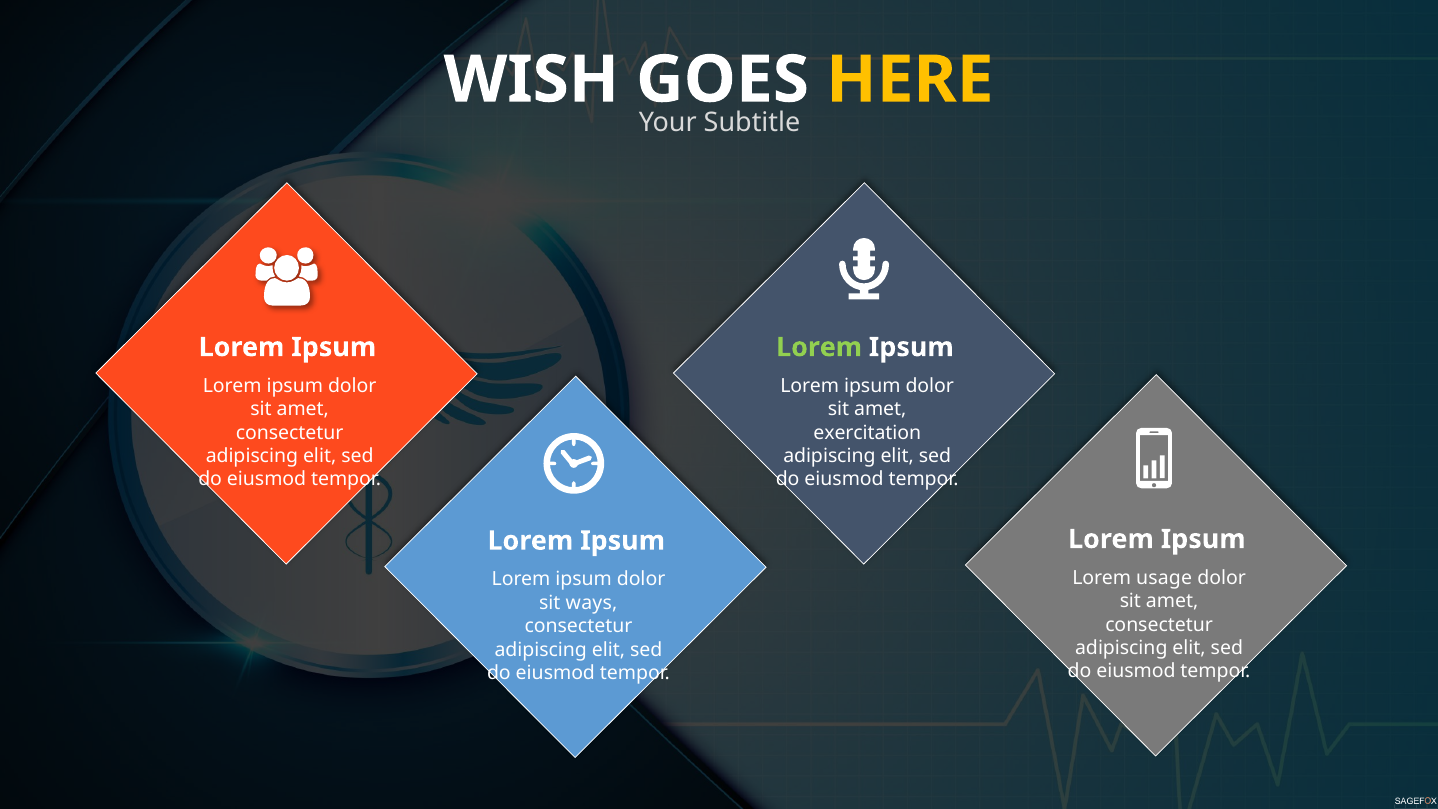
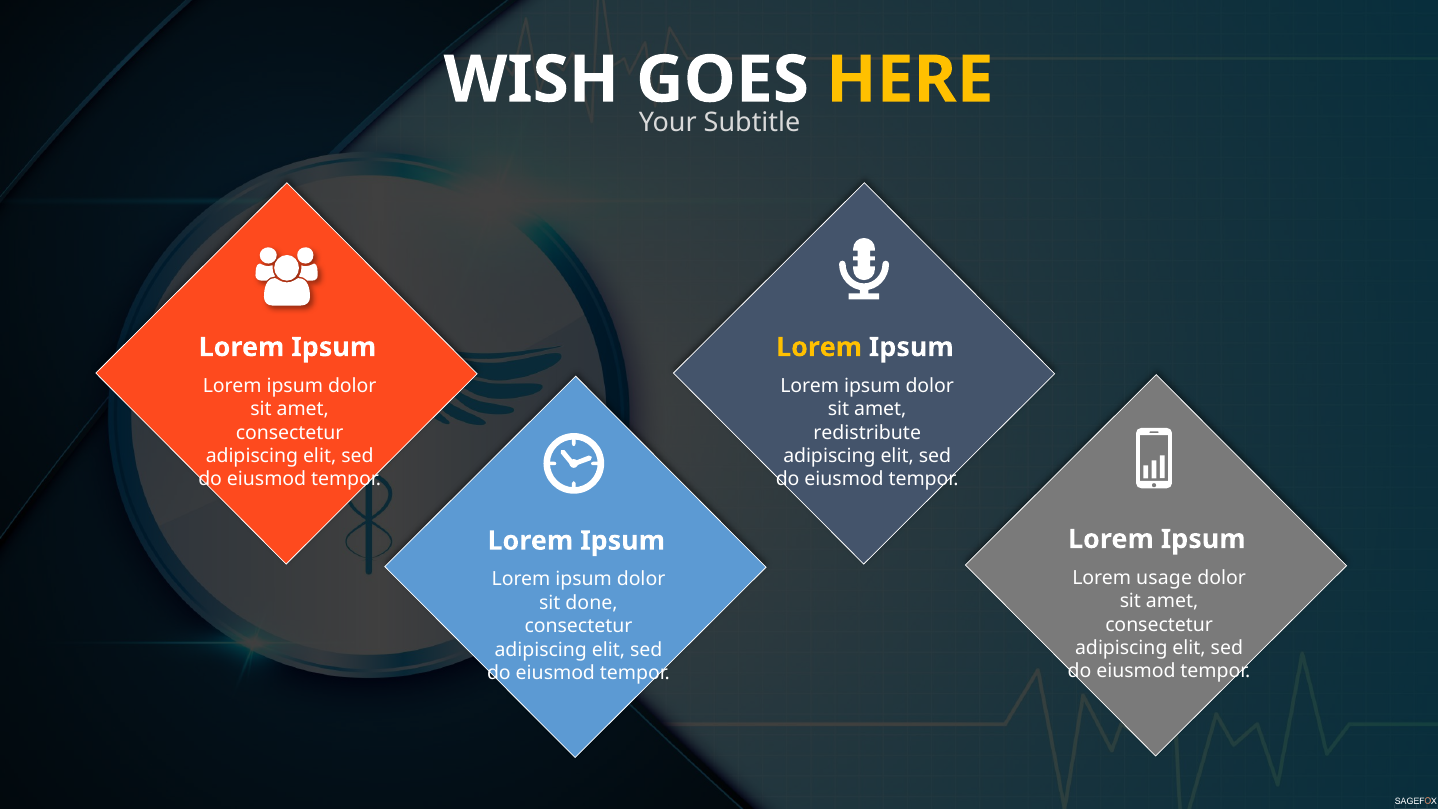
Lorem at (819, 347) colour: light green -> yellow
exercitation: exercitation -> redistribute
ways: ways -> done
